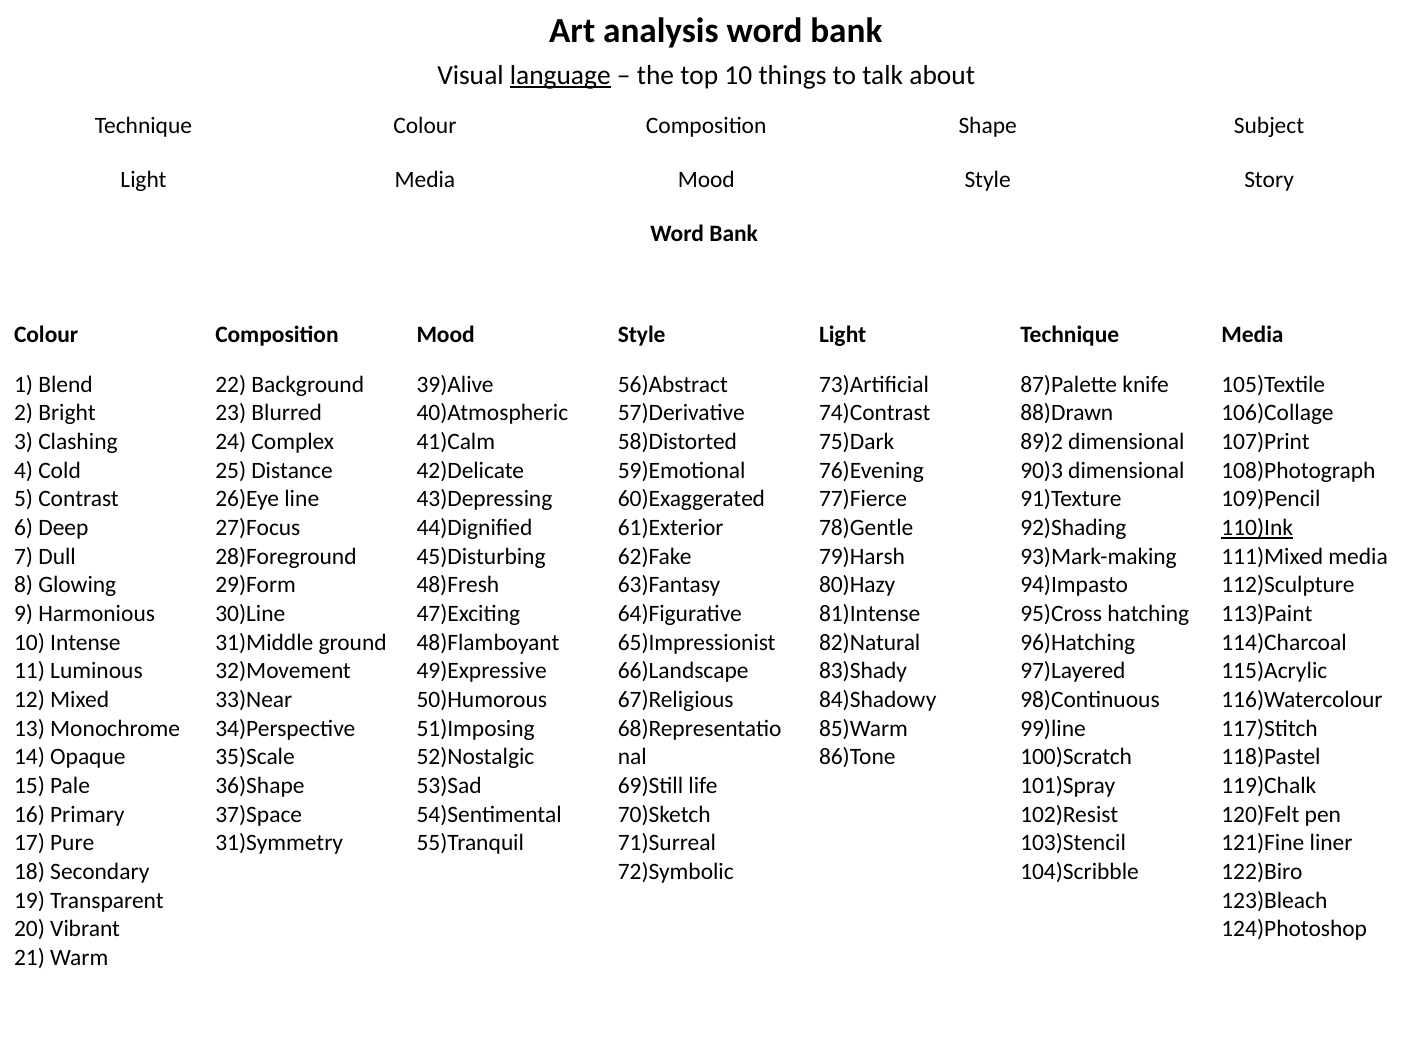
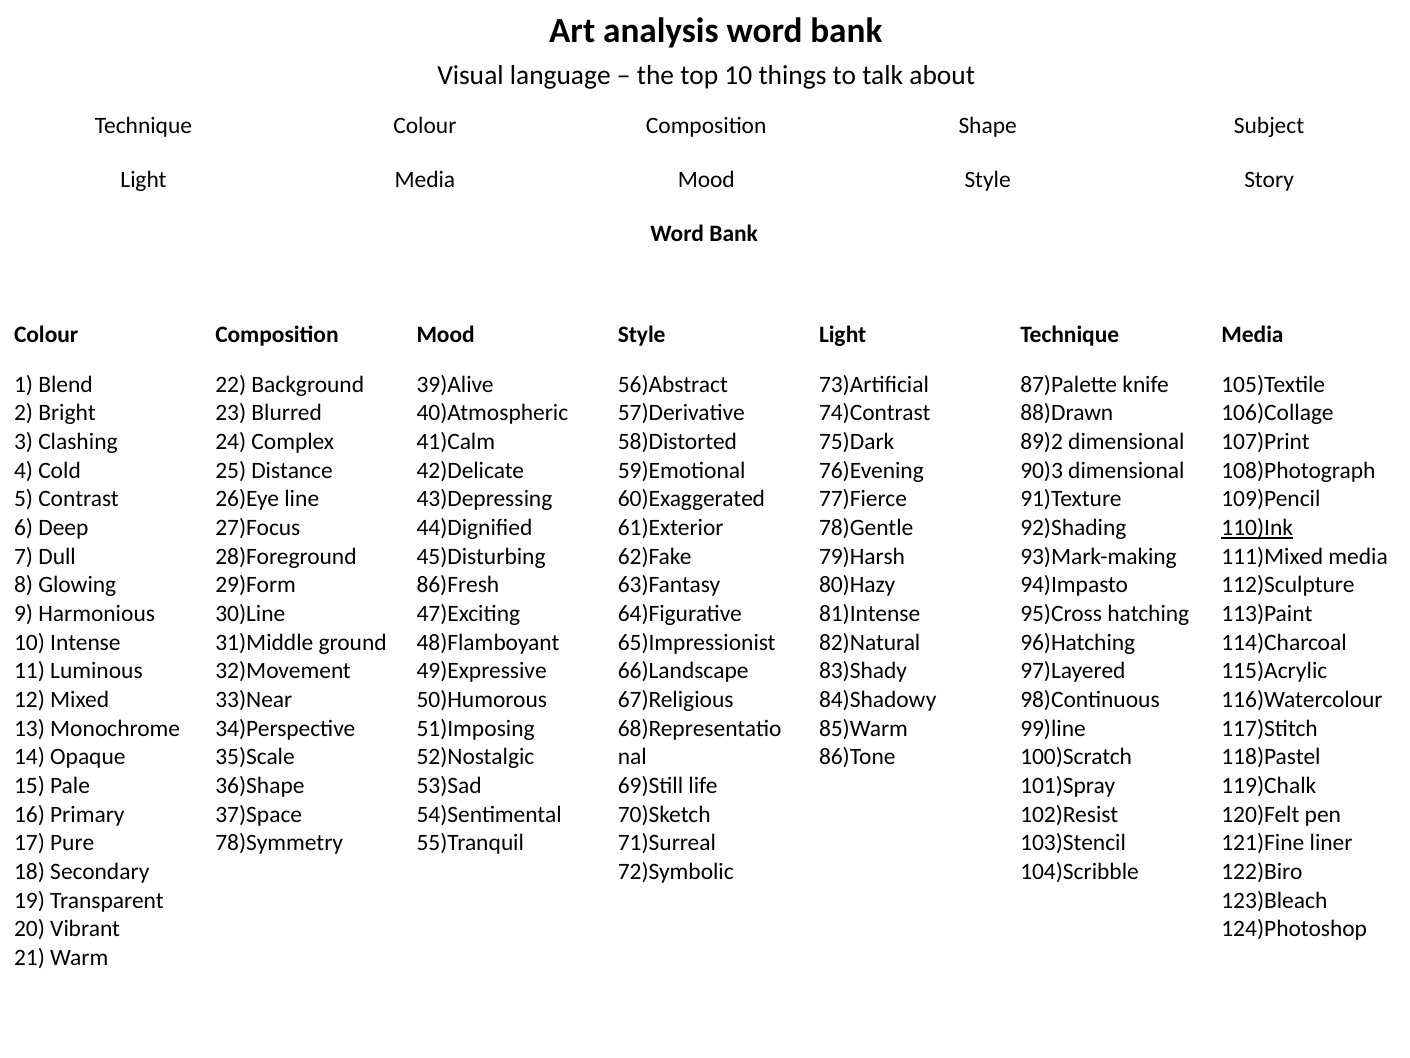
language underline: present -> none
48)Fresh: 48)Fresh -> 86)Fresh
31)Symmetry: 31)Symmetry -> 78)Symmetry
